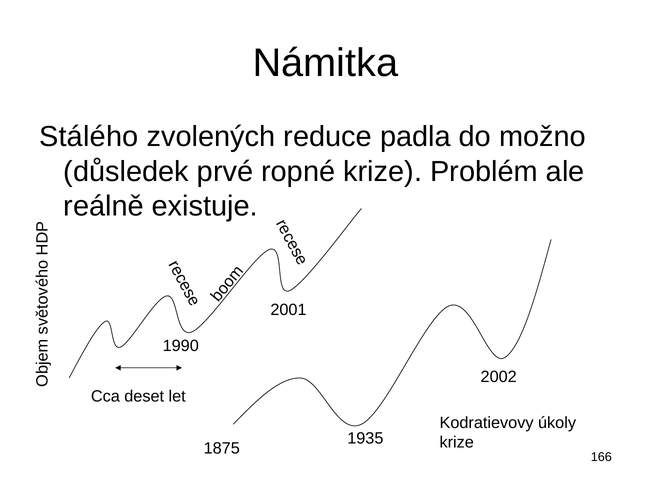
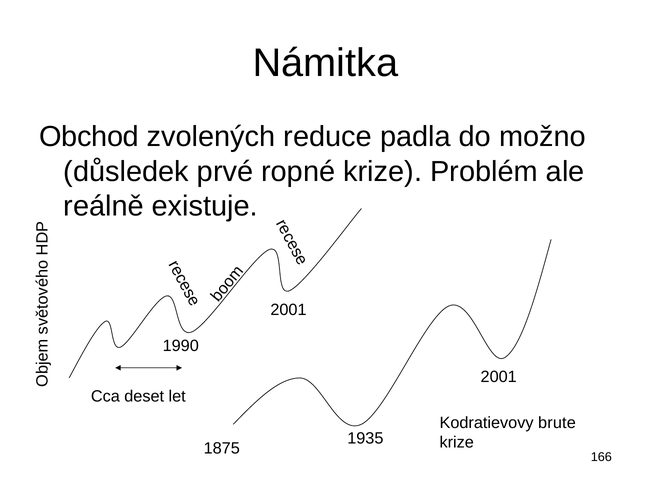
Stálého: Stálého -> Obchod
2002 at (499, 376): 2002 -> 2001
úkoly: úkoly -> brute
